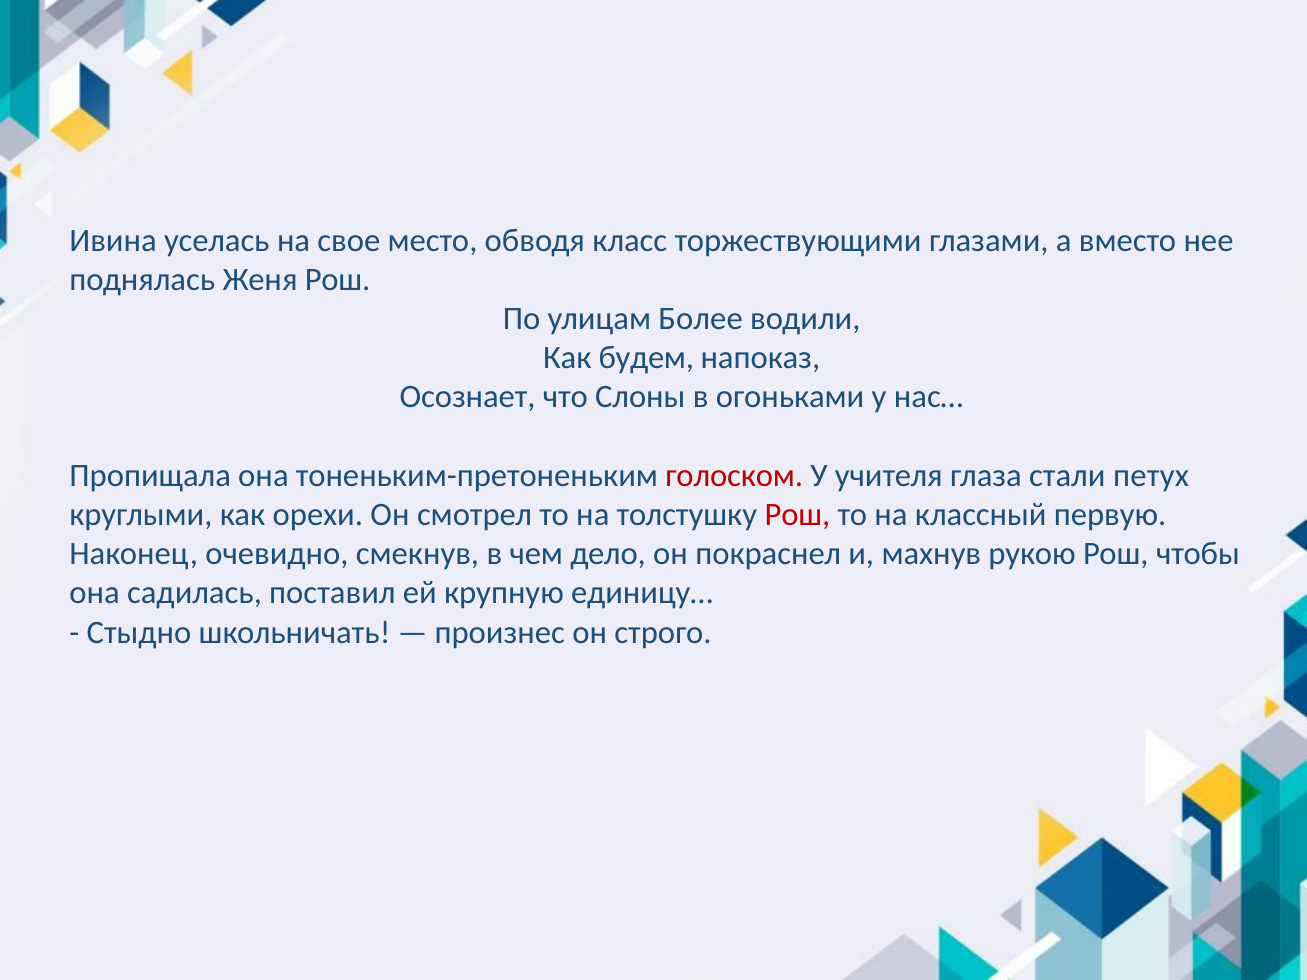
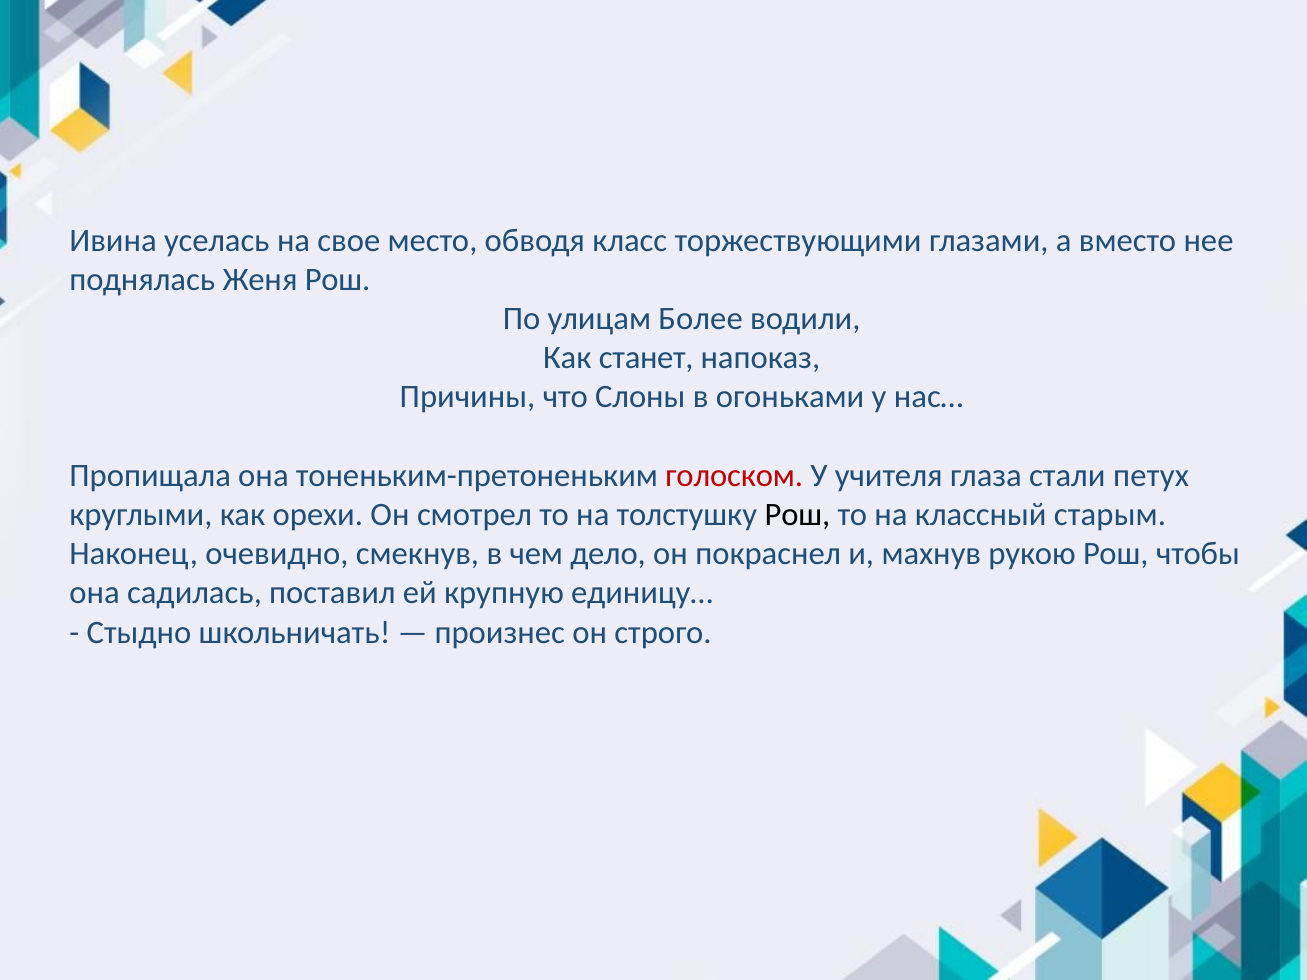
будем: будем -> станет
Осознает: Осознает -> Причины
Рош at (797, 515) colour: red -> black
первую: первую -> старым
